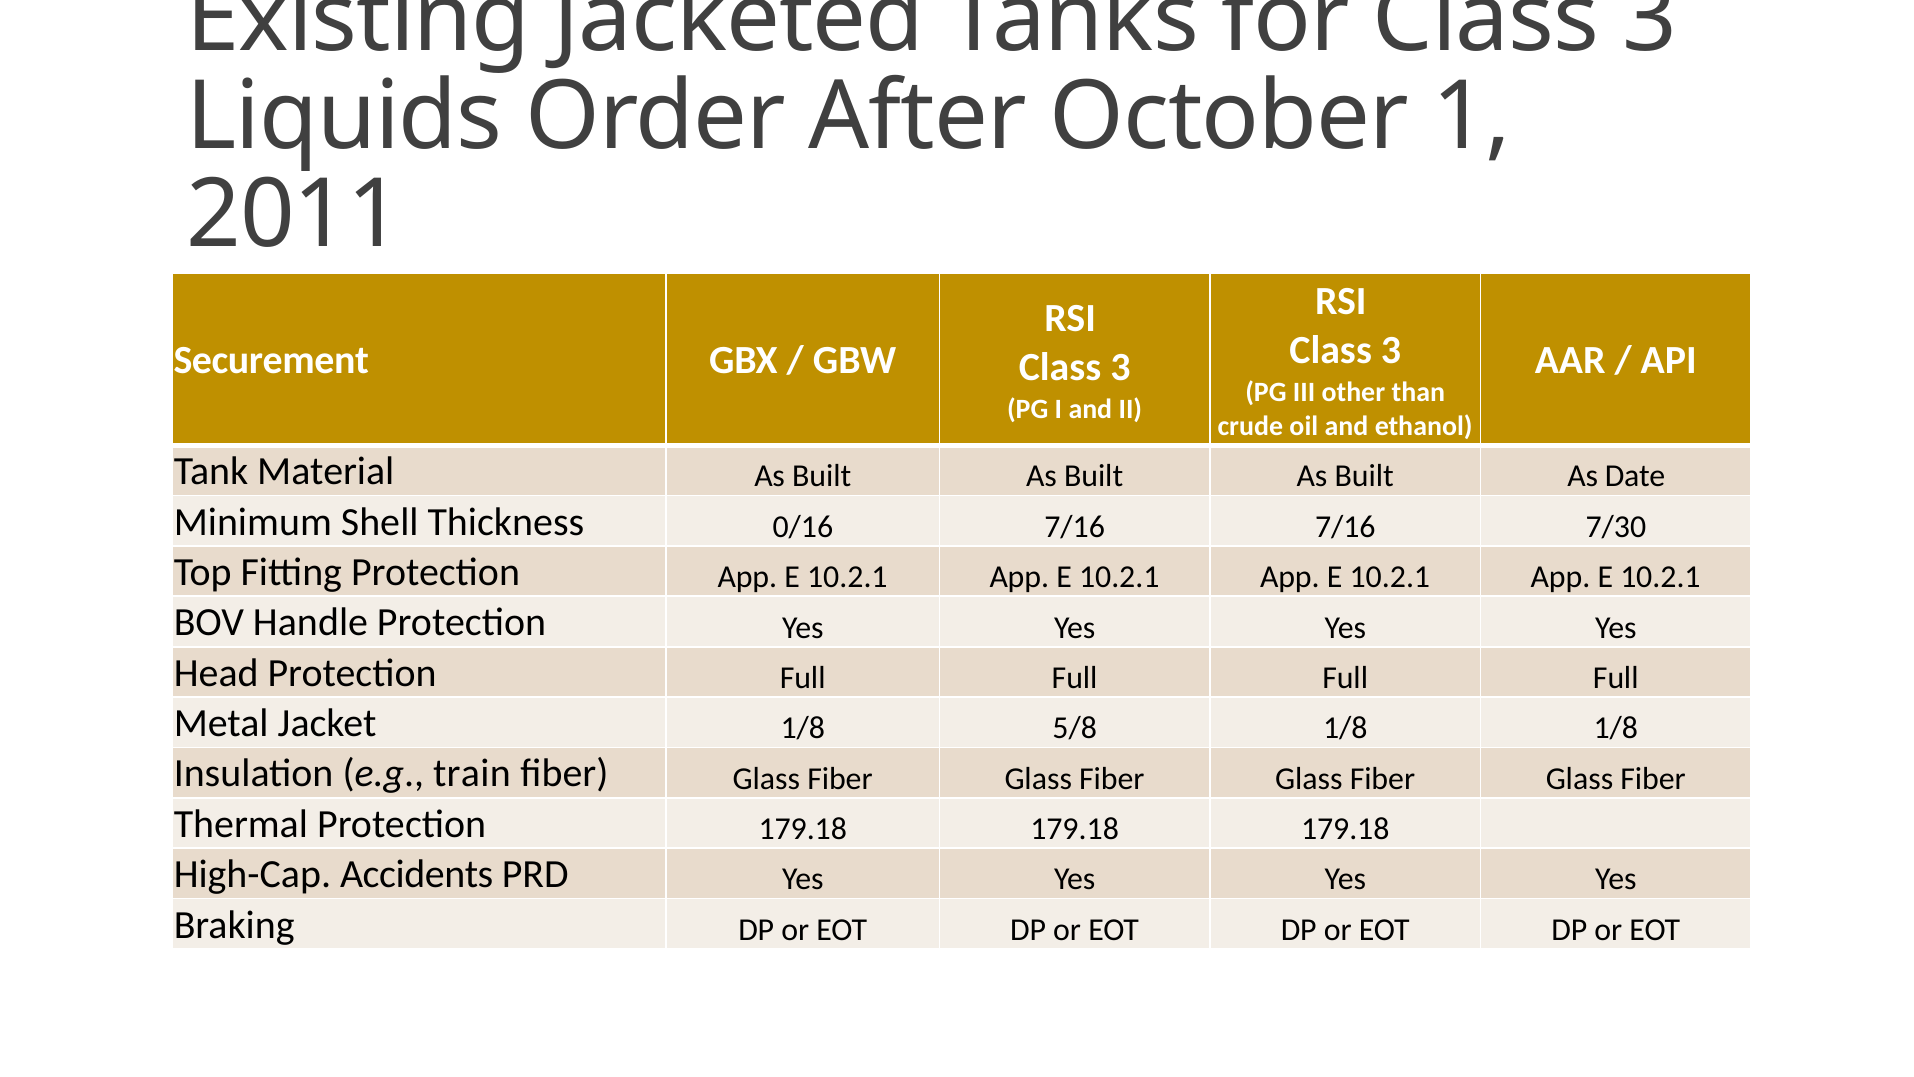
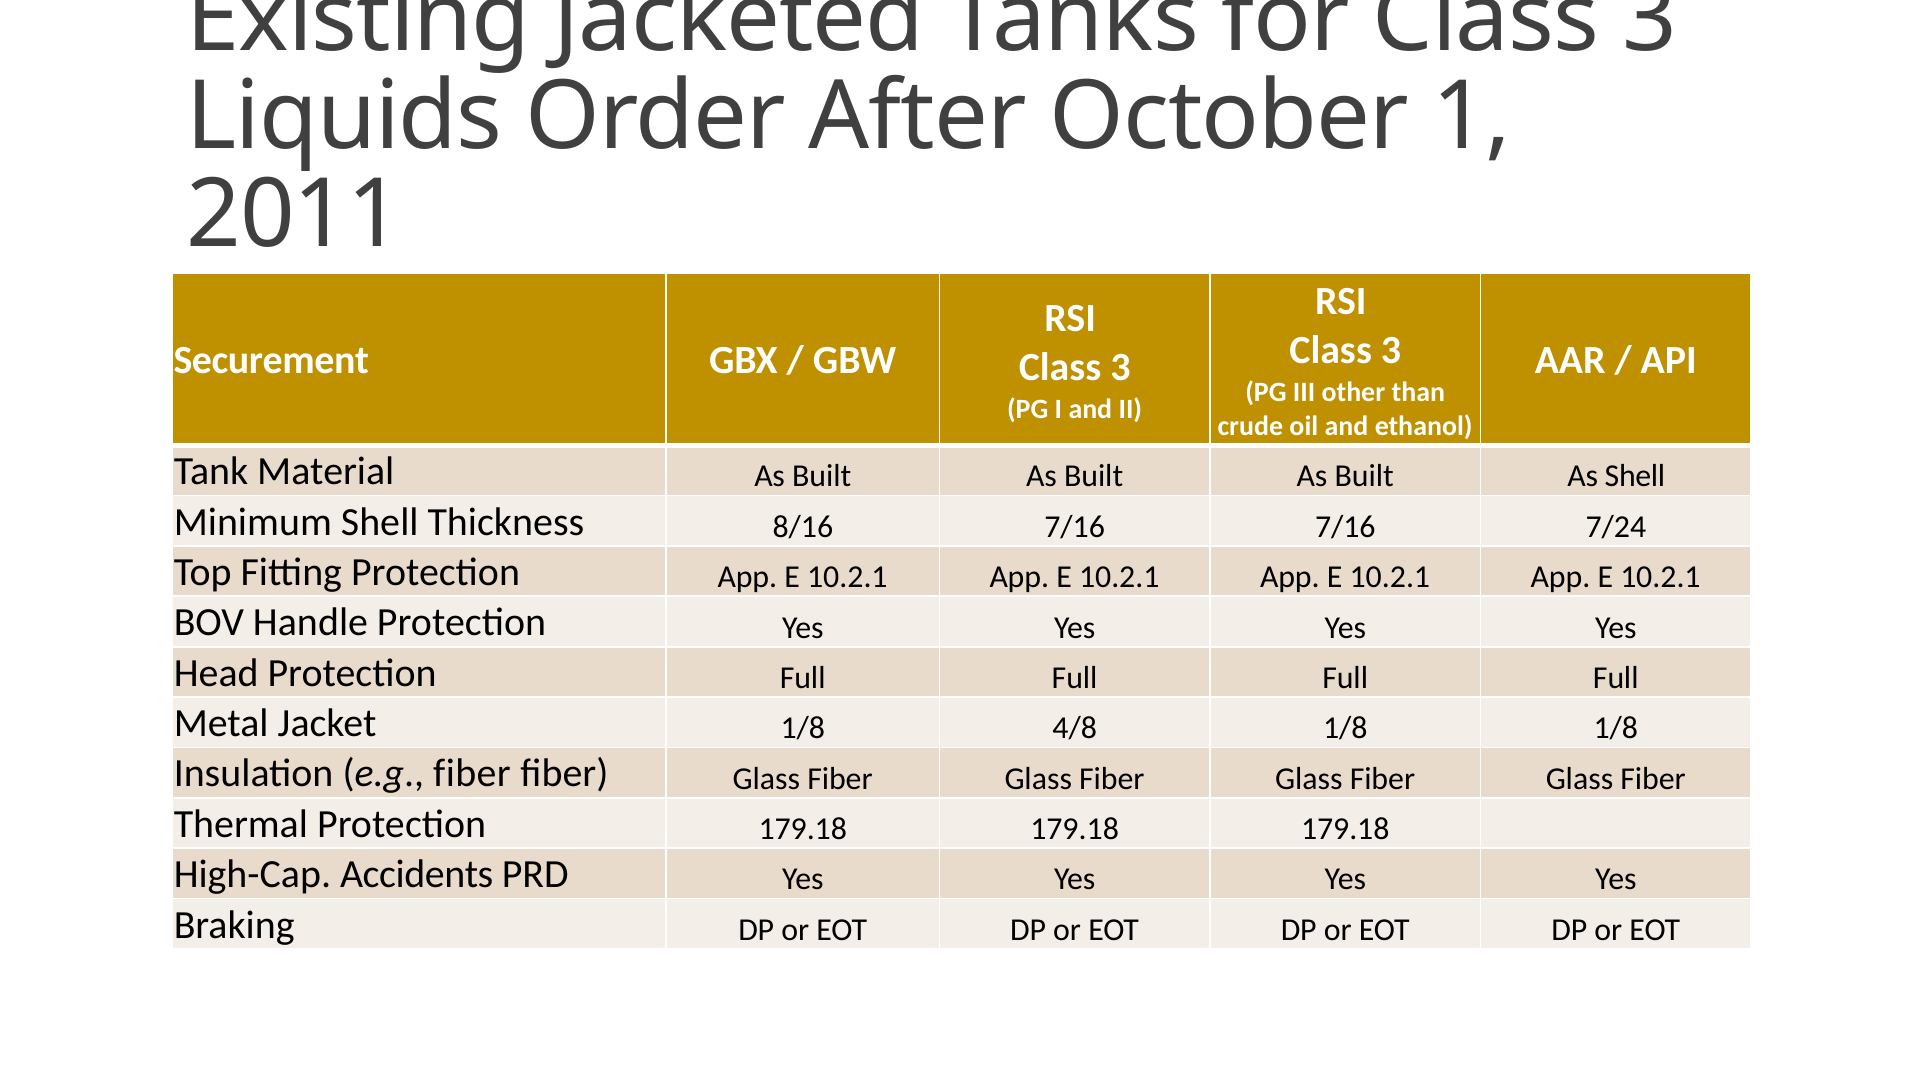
As Date: Date -> Shell
0/16: 0/16 -> 8/16
7/30: 7/30 -> 7/24
5/8: 5/8 -> 4/8
e.g train: train -> fiber
